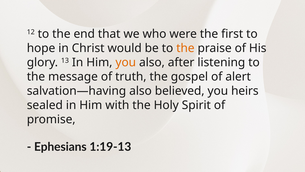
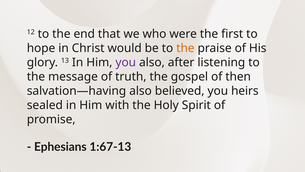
you at (126, 62) colour: orange -> purple
alert: alert -> then
1:19-13: 1:19-13 -> 1:67-13
